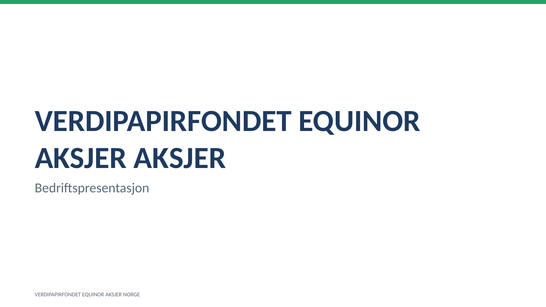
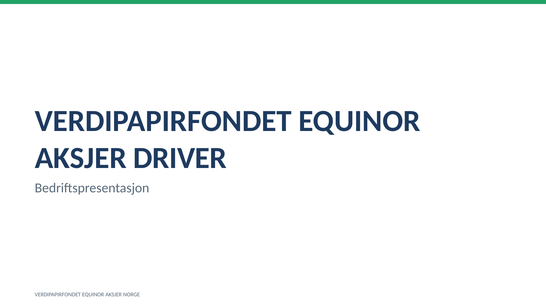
AKSJER AKSJER: AKSJER -> DRIVER
